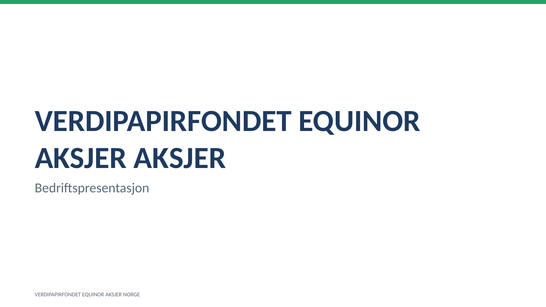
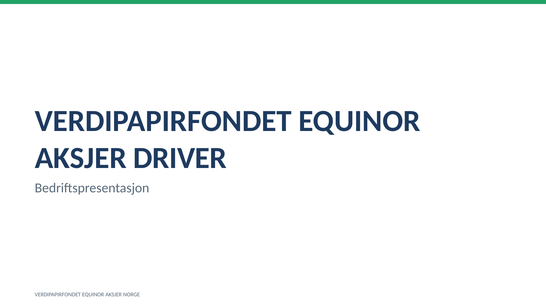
AKSJER AKSJER: AKSJER -> DRIVER
